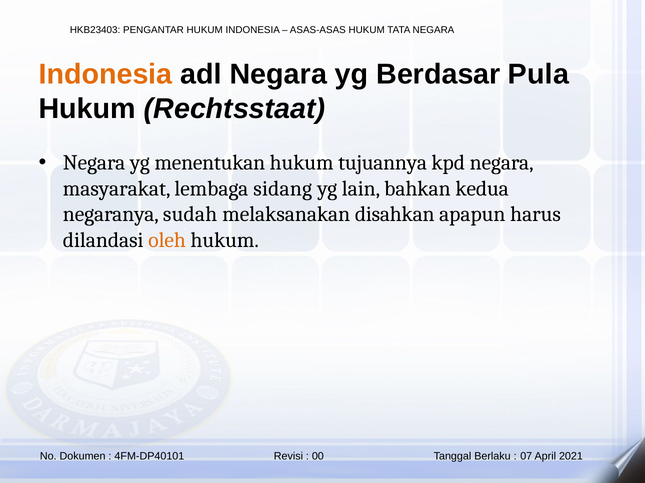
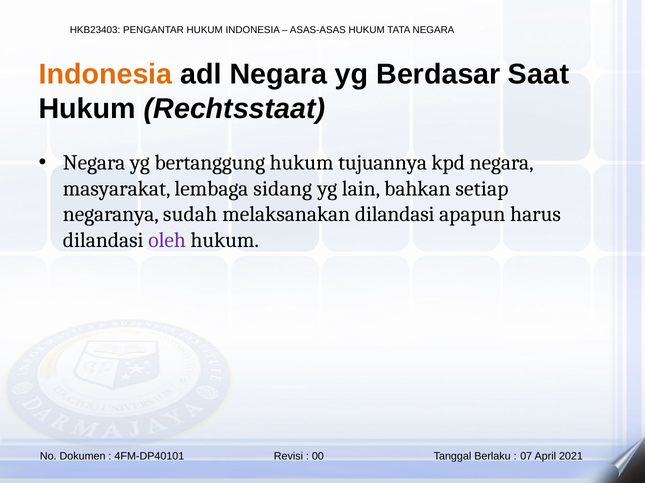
Pula: Pula -> Saat
menentukan: menentukan -> bertanggung
kedua: kedua -> setiap
melaksanakan disahkan: disahkan -> dilandasi
oleh colour: orange -> purple
